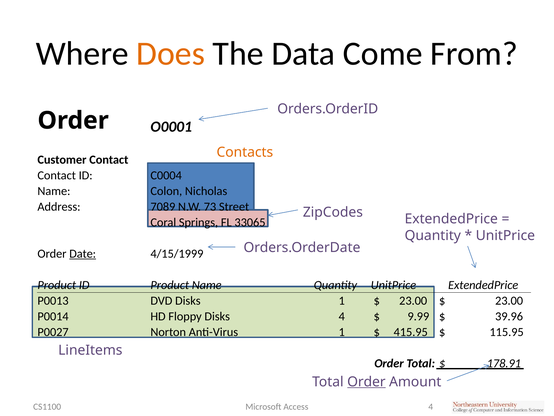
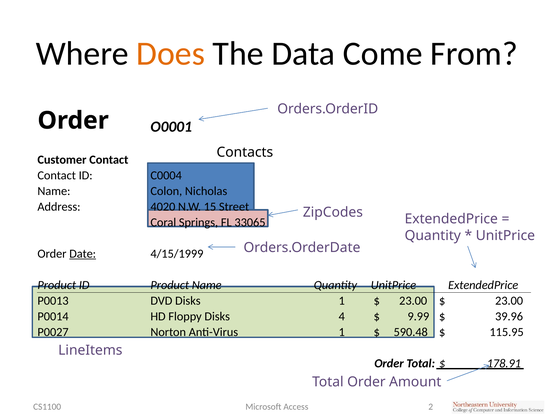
Contacts colour: orange -> black
7089: 7089 -> 4020
73: 73 -> 15
415.95: 415.95 -> 590.48
Order at (366, 381) underline: present -> none
Access 4: 4 -> 2
